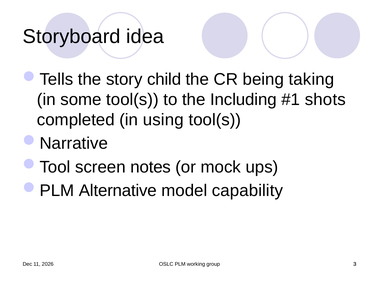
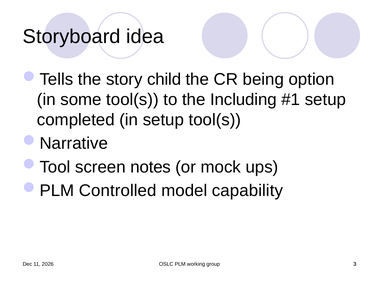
taking: taking -> option
shots at (325, 100): shots -> setup
in using: using -> setup
Alternative: Alternative -> Controlled
